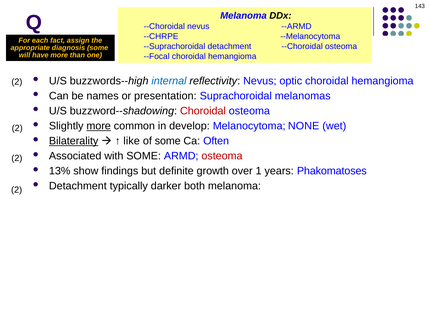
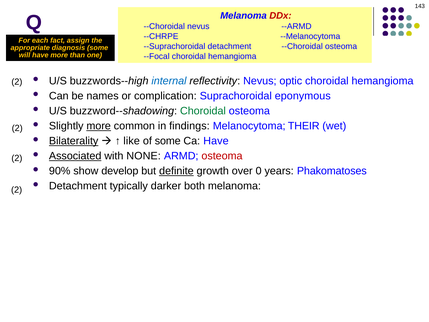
DDx colour: black -> red
presentation: presentation -> complication
melanomas: melanomas -> eponymous
Choroidal at (203, 111) colour: red -> green
develop: develop -> findings
NONE: NONE -> THEIR
Ca Often: Often -> Have
Associated underline: none -> present
with SOME: SOME -> NONE
13%: 13% -> 90%
findings: findings -> develop
definite underline: none -> present
1: 1 -> 0
